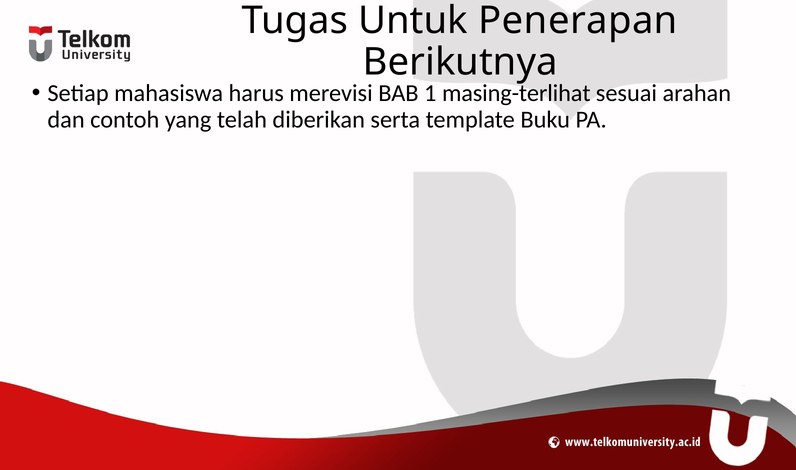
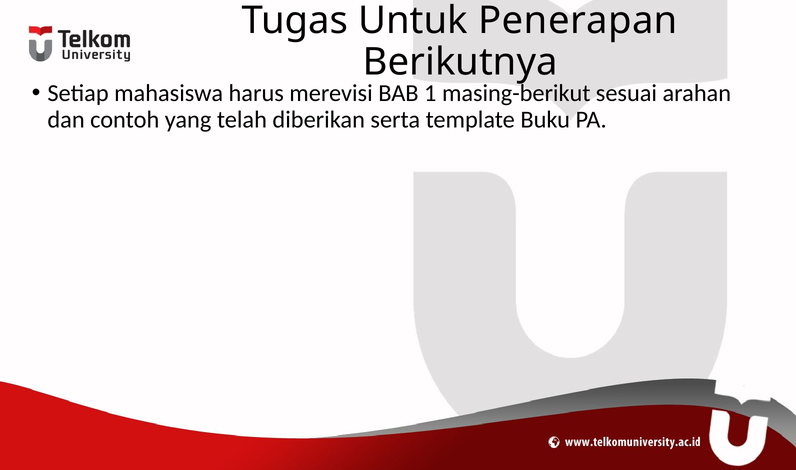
masing-terlihat: masing-terlihat -> masing-berikut
